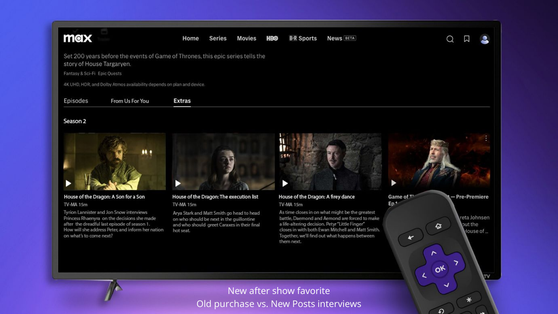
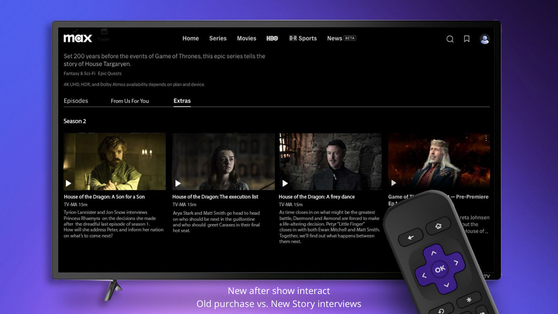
favorite: favorite -> interact
Posts: Posts -> Story
